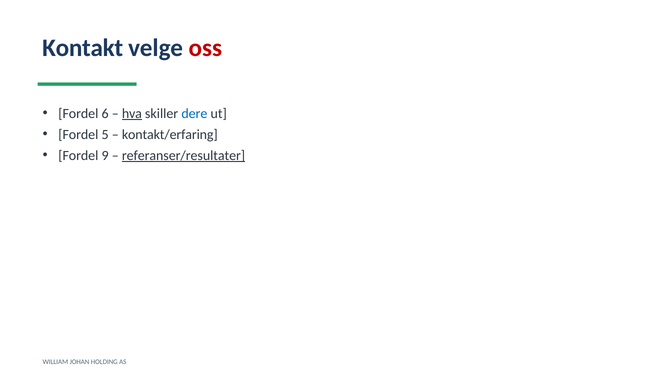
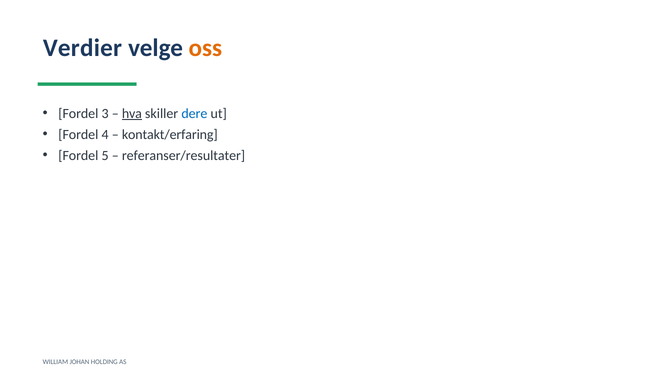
Kontakt: Kontakt -> Verdier
oss colour: red -> orange
6: 6 -> 3
5: 5 -> 4
9: 9 -> 5
referanser/resultater underline: present -> none
